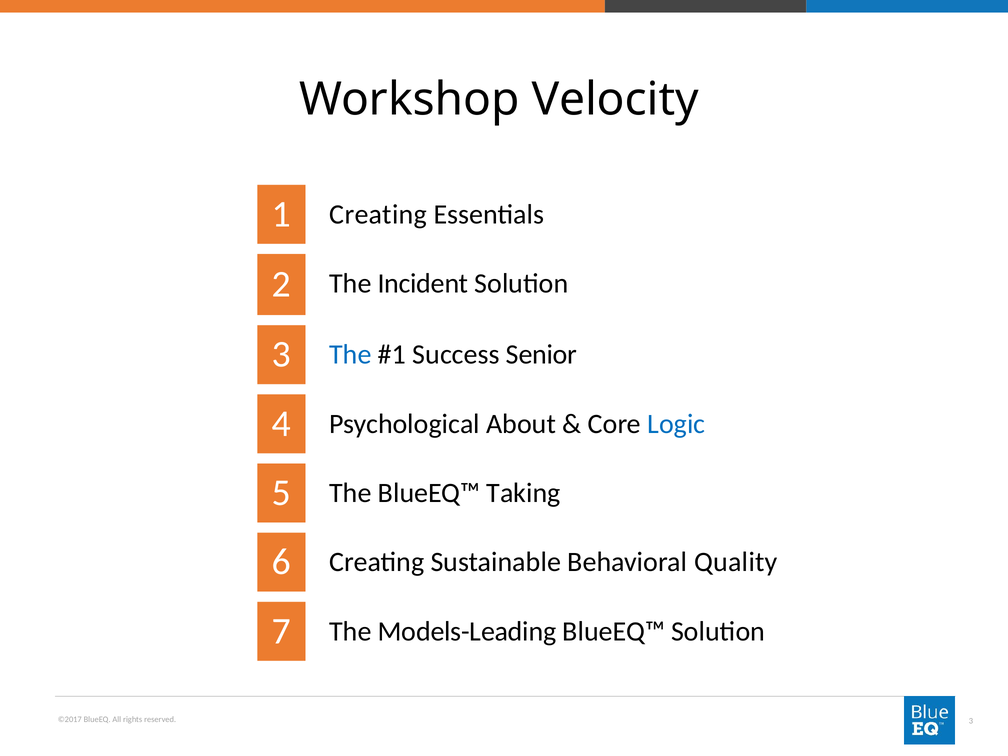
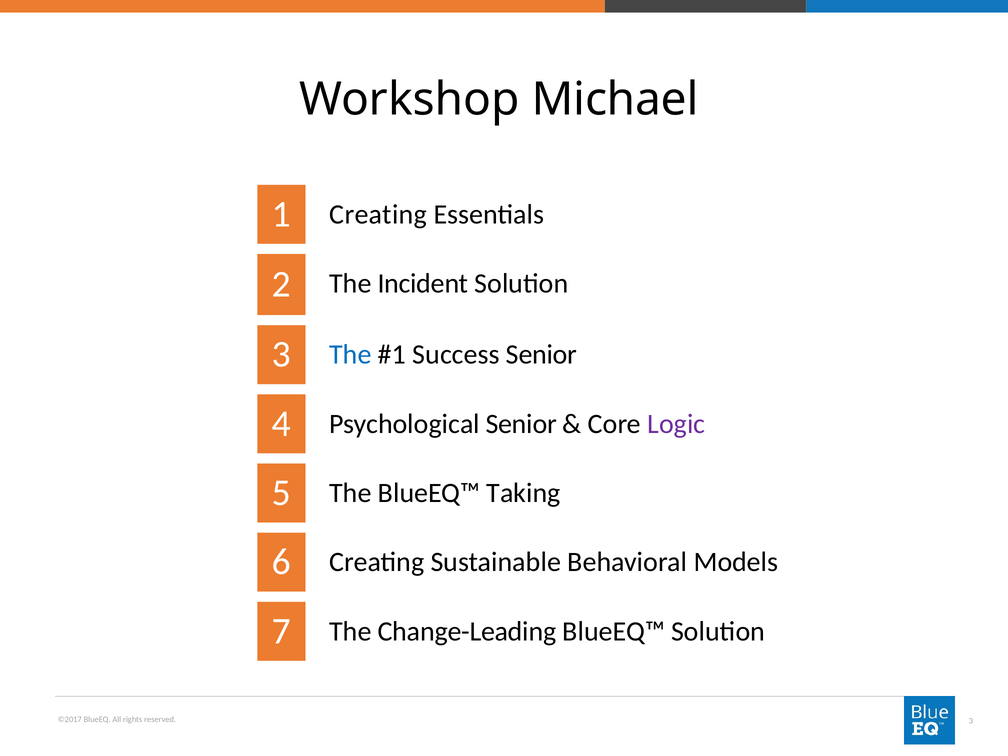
Velocity: Velocity -> Michael
Psychological About: About -> Senior
Logic colour: blue -> purple
Quality: Quality -> Models
Models-Leading: Models-Leading -> Change-Leading
